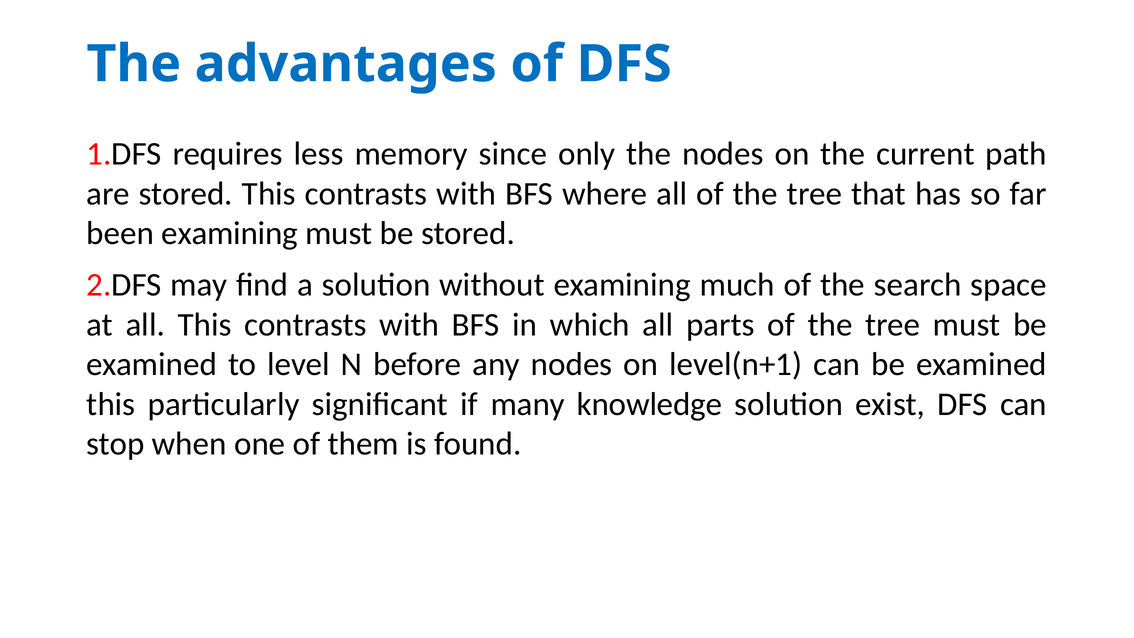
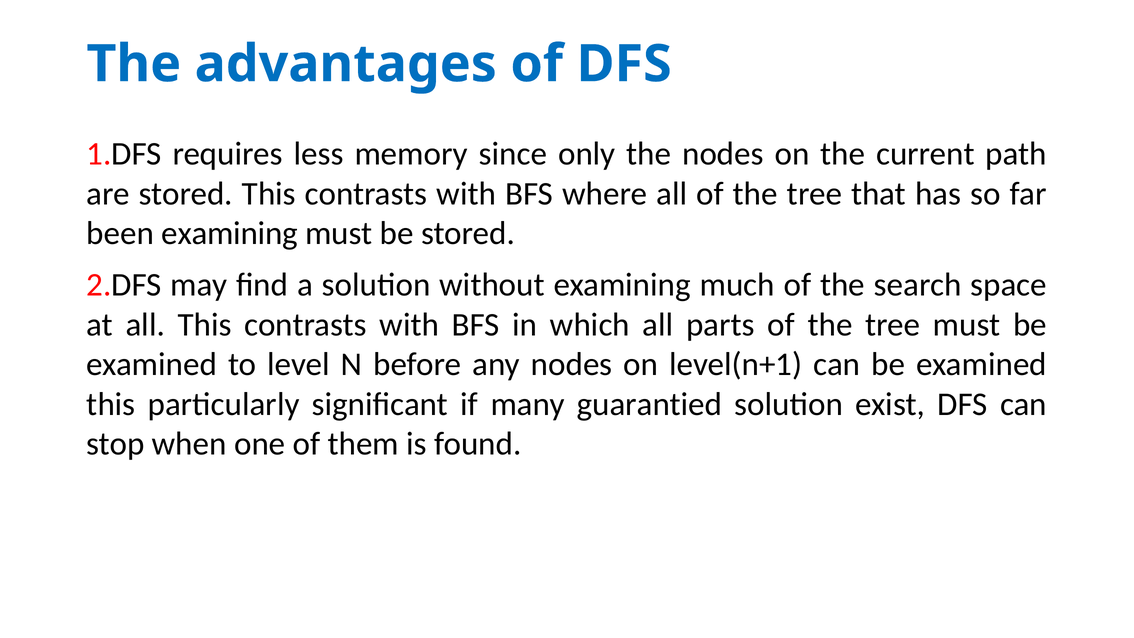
knowledge: knowledge -> guarantied
